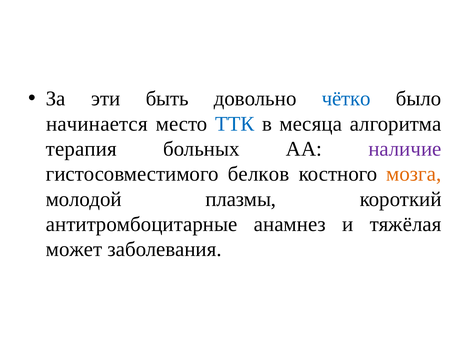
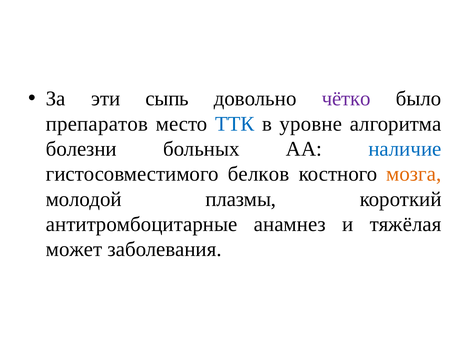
быть: быть -> сыпь
чётко colour: blue -> purple
начинается: начинается -> препаратов
месяца: месяца -> уровне
терапия: терапия -> болезни
наличие colour: purple -> blue
